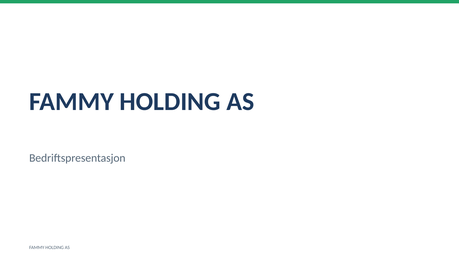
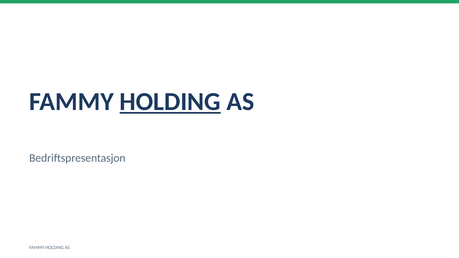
HOLDING at (170, 102) underline: none -> present
